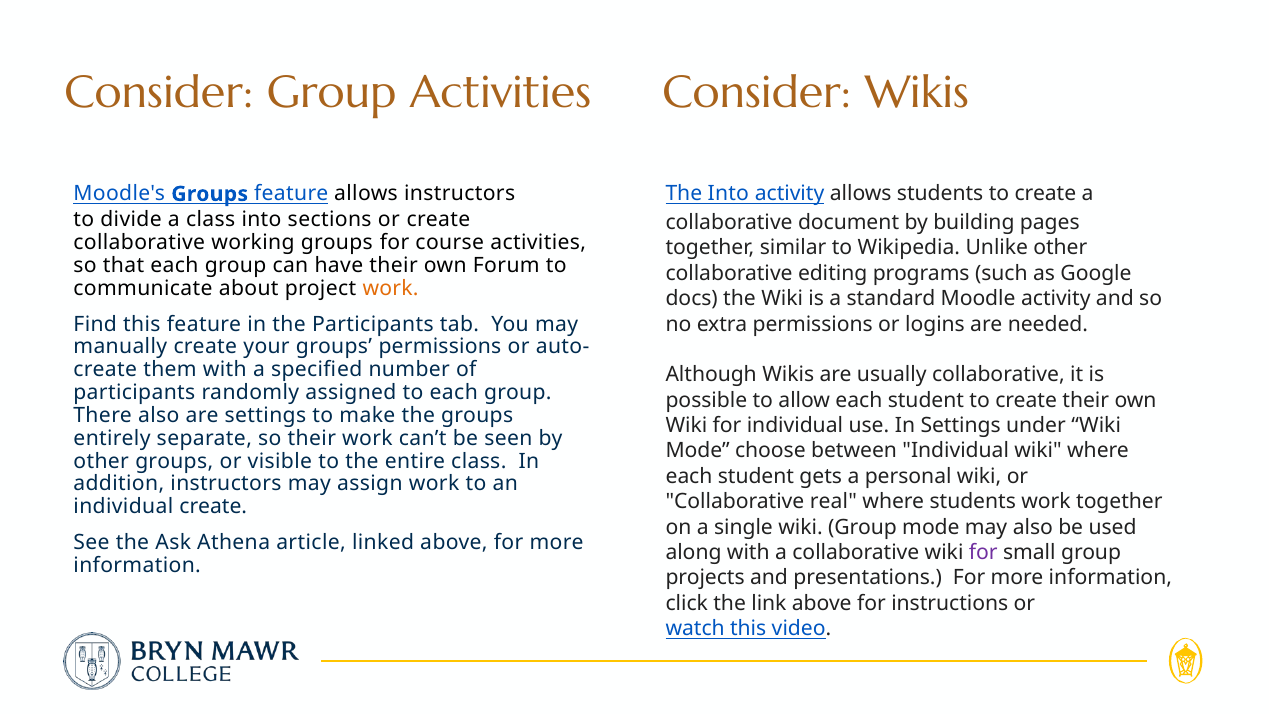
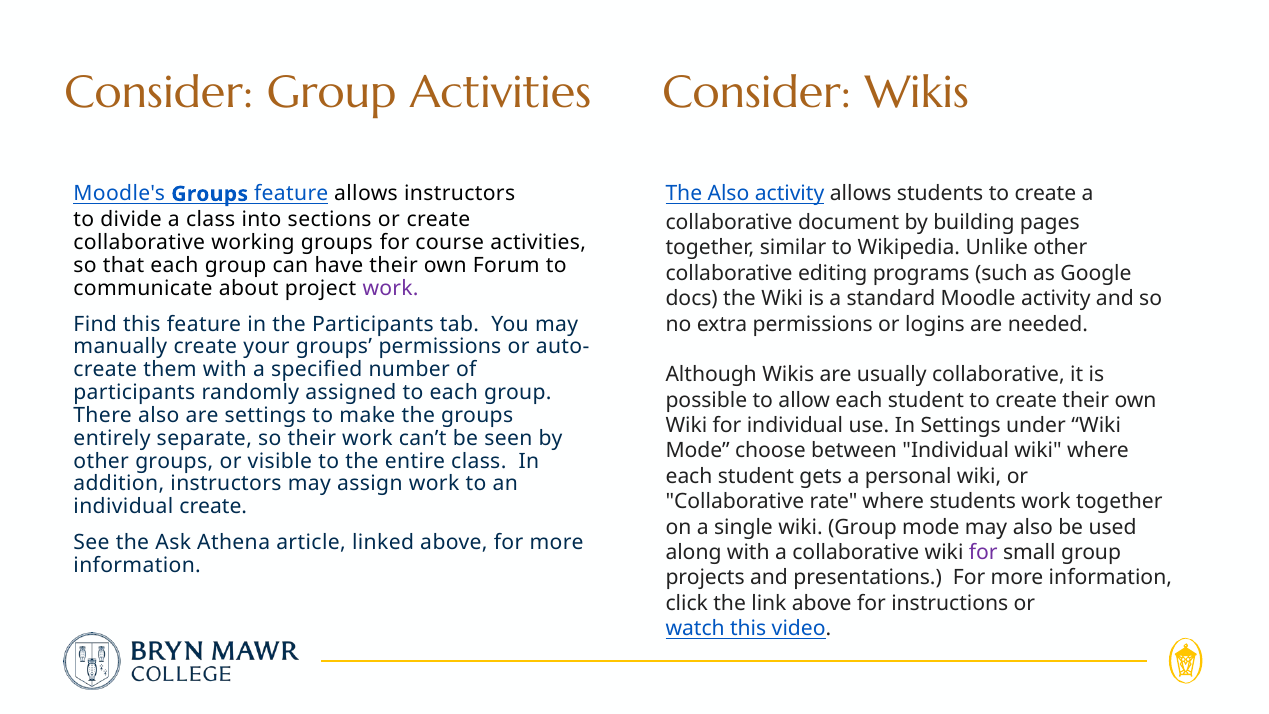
The Into: Into -> Also
work at (391, 288) colour: orange -> purple
real: real -> rate
